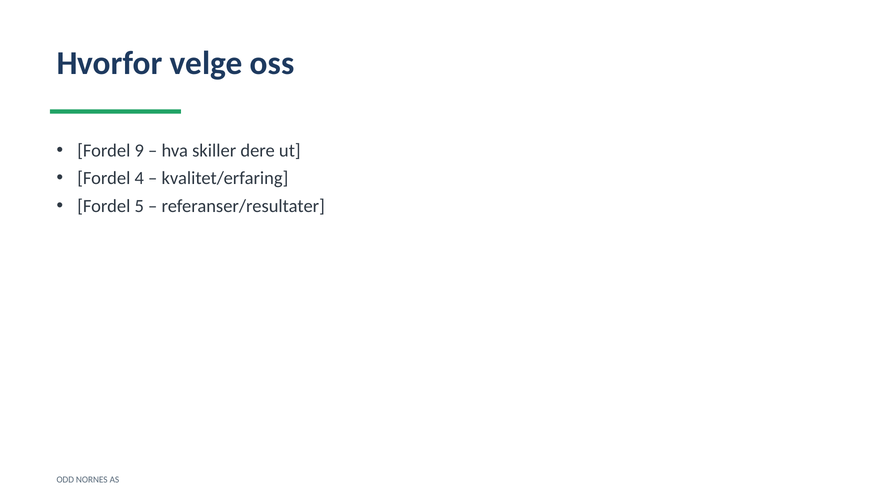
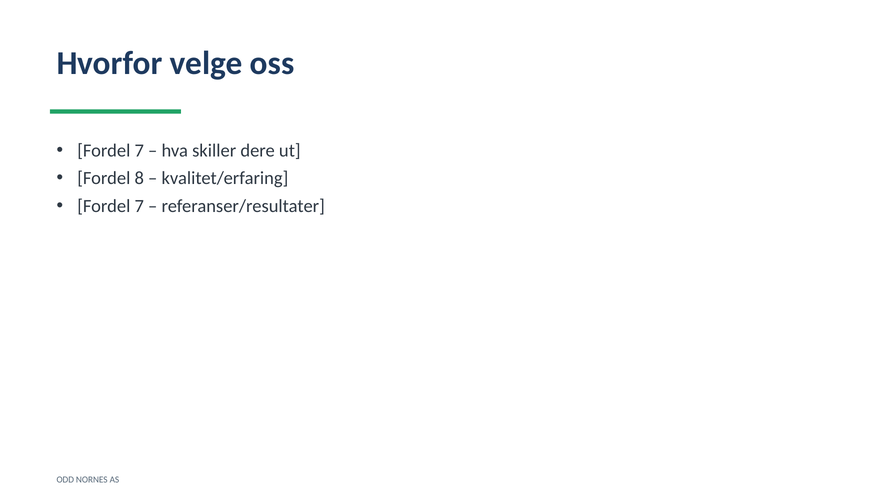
9 at (139, 150): 9 -> 7
4: 4 -> 8
5 at (139, 206): 5 -> 7
